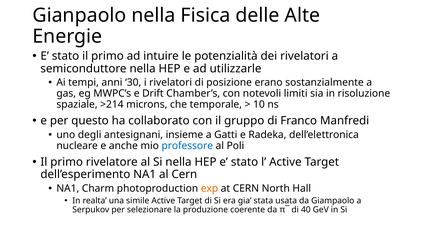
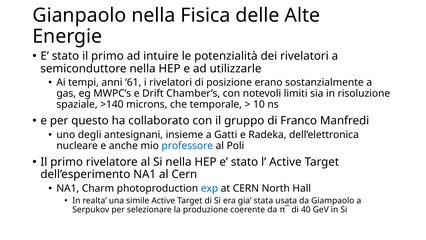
30: 30 -> 61
>214: >214 -> >140
exp colour: orange -> blue
